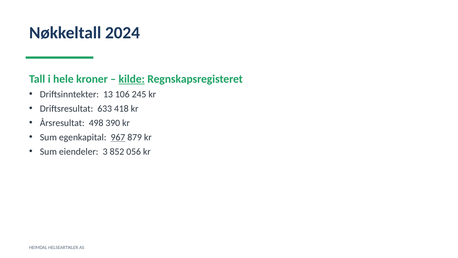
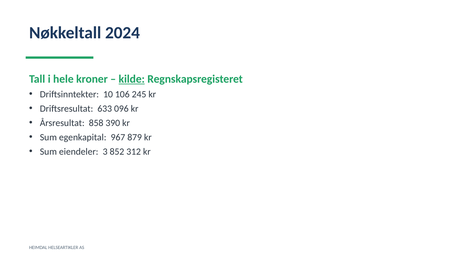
13: 13 -> 10
418: 418 -> 096
498: 498 -> 858
967 underline: present -> none
056: 056 -> 312
